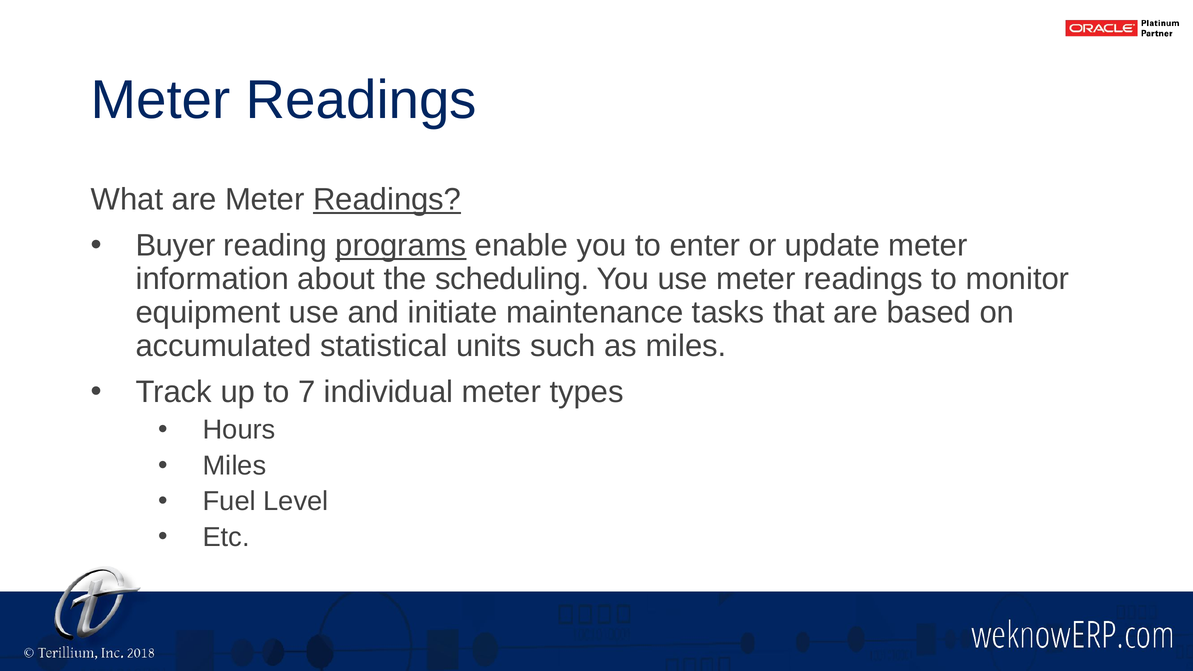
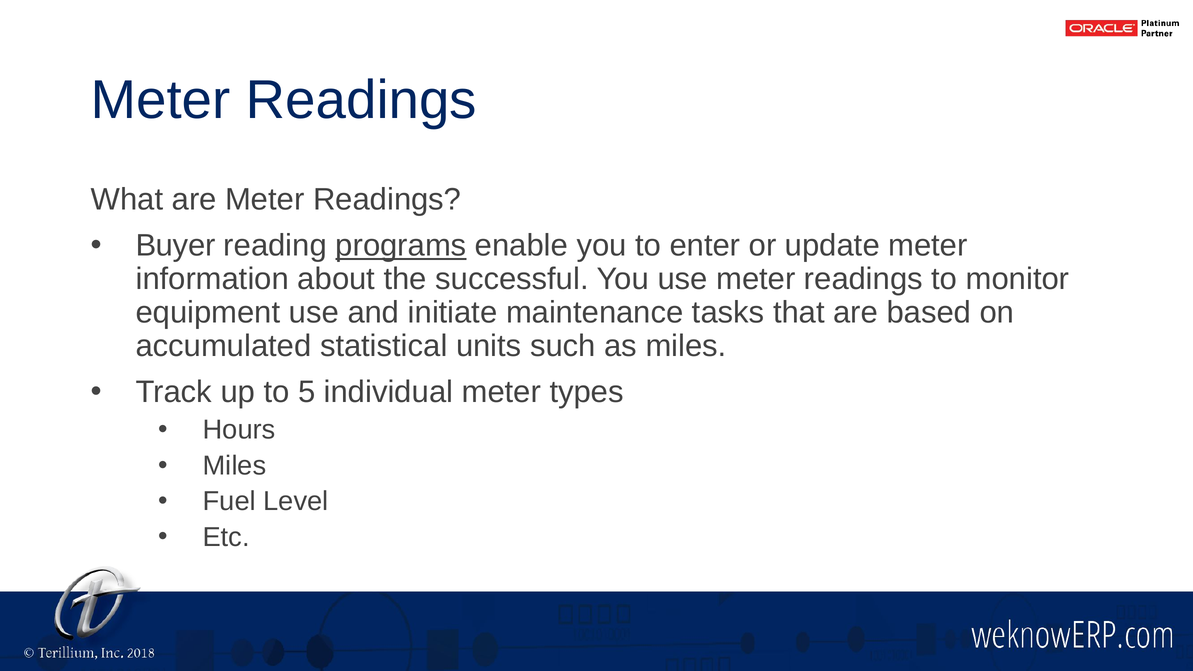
Readings at (387, 200) underline: present -> none
scheduling: scheduling -> successful
7: 7 -> 5
